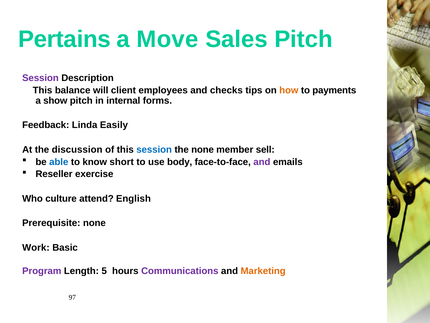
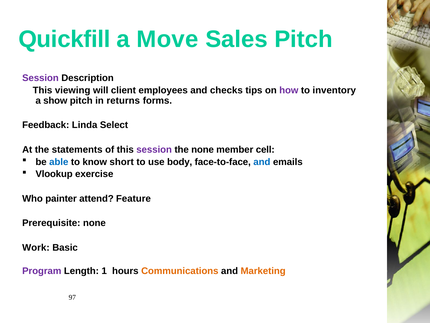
Pertains: Pertains -> Quickfill
balance: balance -> viewing
how colour: orange -> purple
payments: payments -> inventory
internal: internal -> returns
Easily: Easily -> Select
discussion: discussion -> statements
session at (154, 149) colour: blue -> purple
sell: sell -> cell
and at (262, 162) colour: purple -> blue
Reseller: Reseller -> Vlookup
culture: culture -> painter
English: English -> Feature
5: 5 -> 1
Communications colour: purple -> orange
